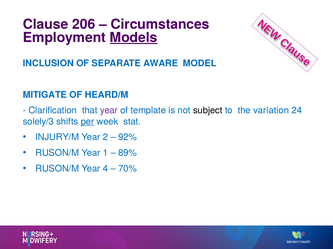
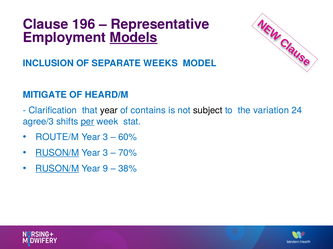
206: 206 -> 196
Circumstances: Circumstances -> Representative
AWARE: AWARE -> WEEKS
year at (109, 111) colour: purple -> black
template: template -> contains
solely/3: solely/3 -> agree/3
INJURY/M: INJURY/M -> ROUTE/M
2 at (105, 138): 2 -> 3
92%: 92% -> 60%
RUSON/M at (57, 153) underline: none -> present
1 at (105, 153): 1 -> 3
89%: 89% -> 70%
RUSON/M at (57, 169) underline: none -> present
4: 4 -> 9
70%: 70% -> 38%
